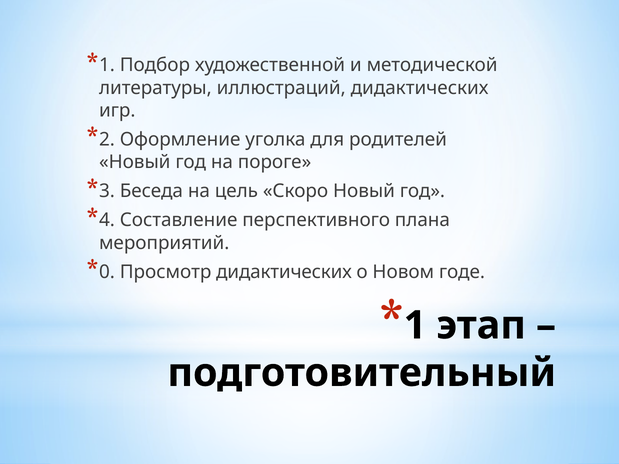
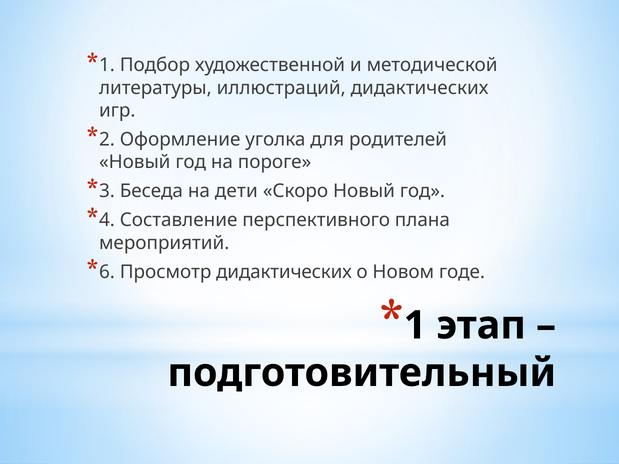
цель: цель -> дети
0: 0 -> 6
